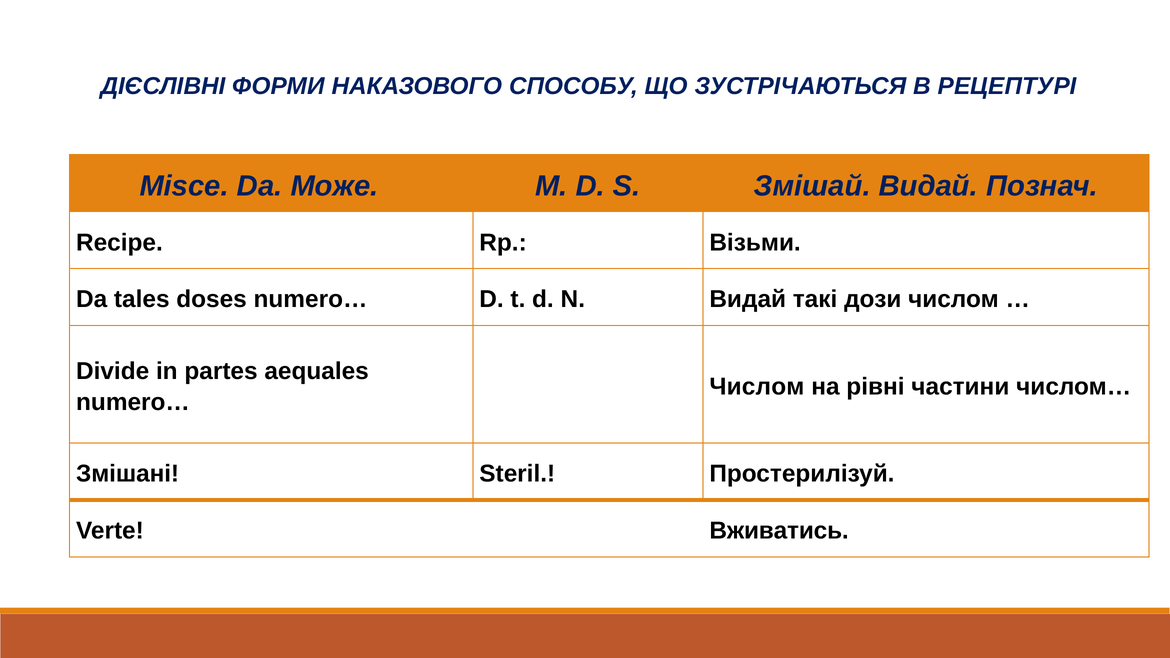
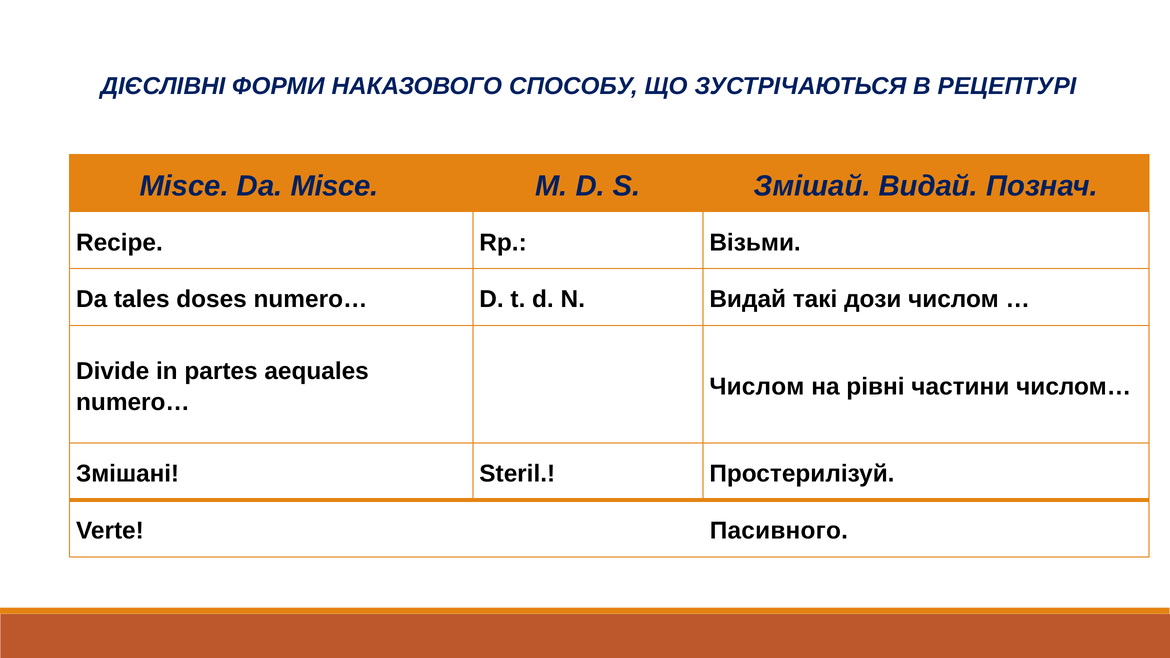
Da Може: Може -> Misce
Вживатись: Вживатись -> Пасивного
